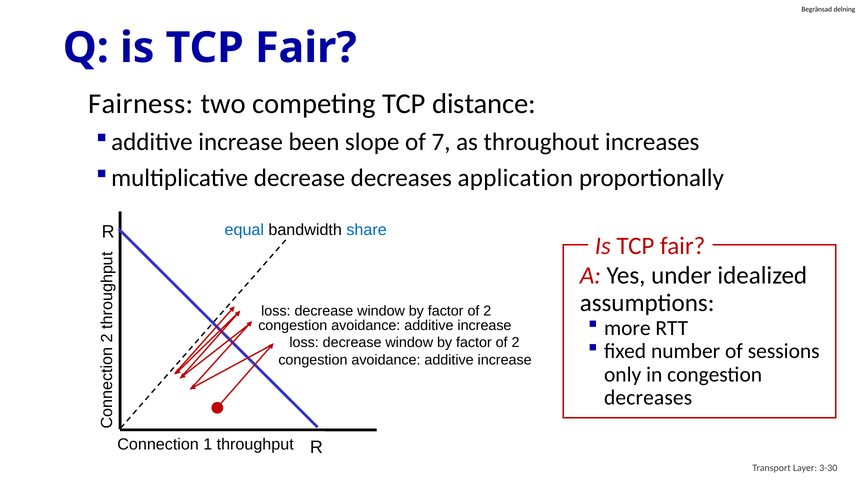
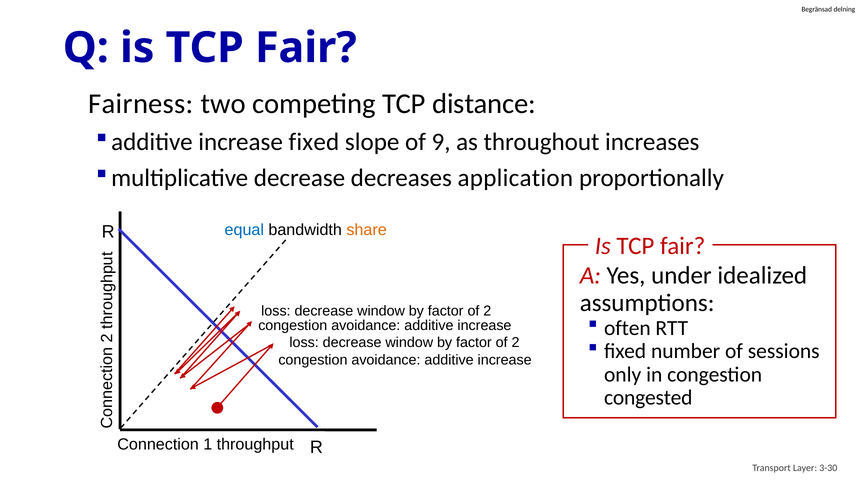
increase been: been -> fixed
7: 7 -> 9
share colour: blue -> orange
more: more -> often
decreases at (648, 397): decreases -> congested
